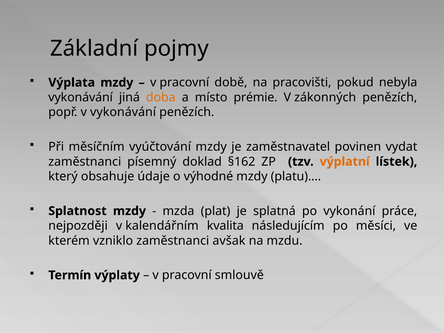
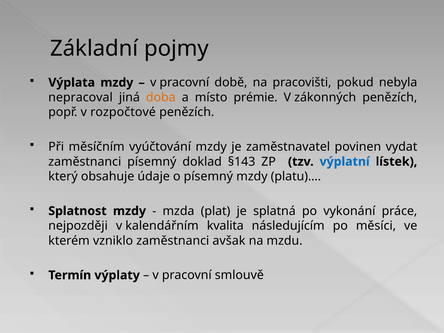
vykonávání at (81, 97): vykonávání -> nepracoval
v vykonávání: vykonávání -> rozpočtové
§162: §162 -> §143
výplatní colour: orange -> blue
o výhodné: výhodné -> písemný
